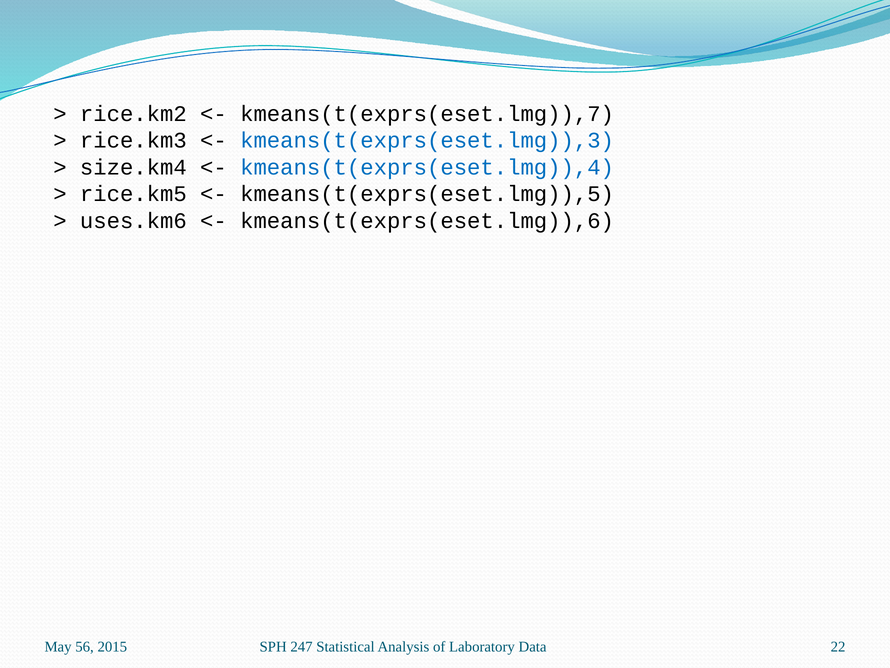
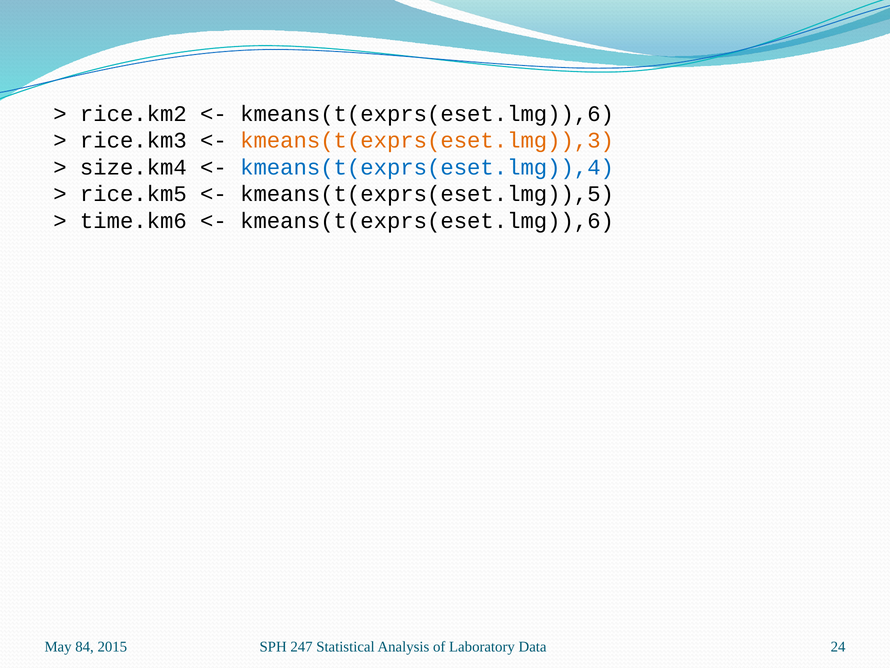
kmeans(t(exprs(eset.lmg)),7 at (427, 114): kmeans(t(exprs(eset.lmg)),7 -> kmeans(t(exprs(eset.lmg)),6
kmeans(t(exprs(eset.lmg)),3 colour: blue -> orange
uses.km6: uses.km6 -> time.km6
56: 56 -> 84
22: 22 -> 24
